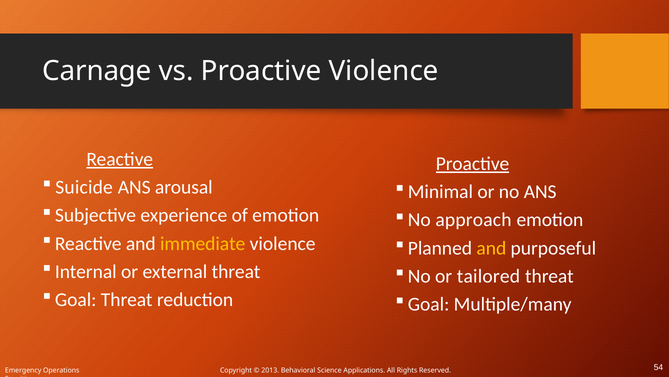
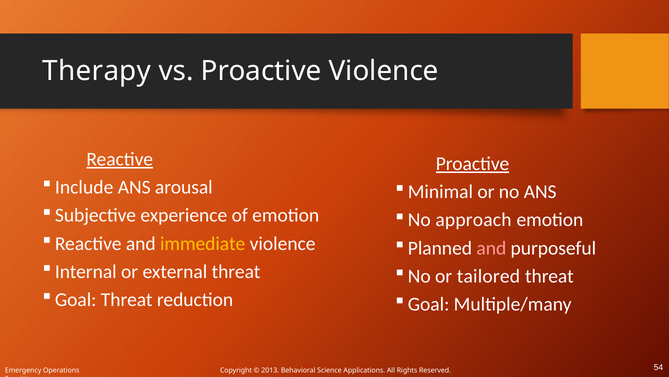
Carnage: Carnage -> Therapy
Suicide: Suicide -> Include
and at (491, 248) colour: yellow -> pink
